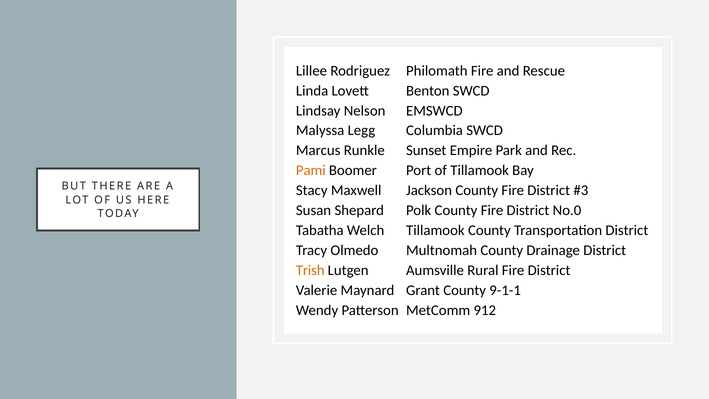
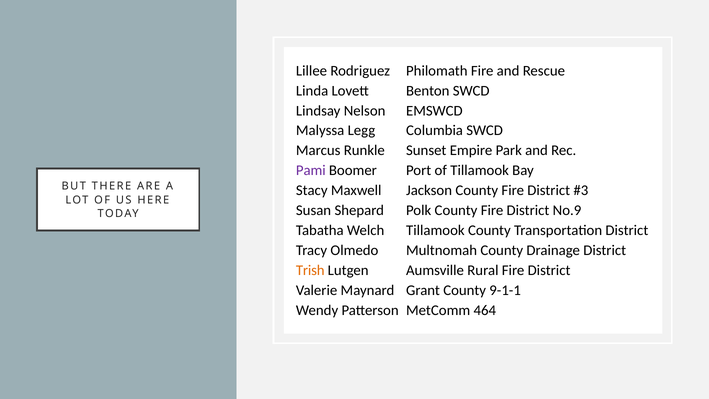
Pami colour: orange -> purple
No.0: No.0 -> No.9
912: 912 -> 464
